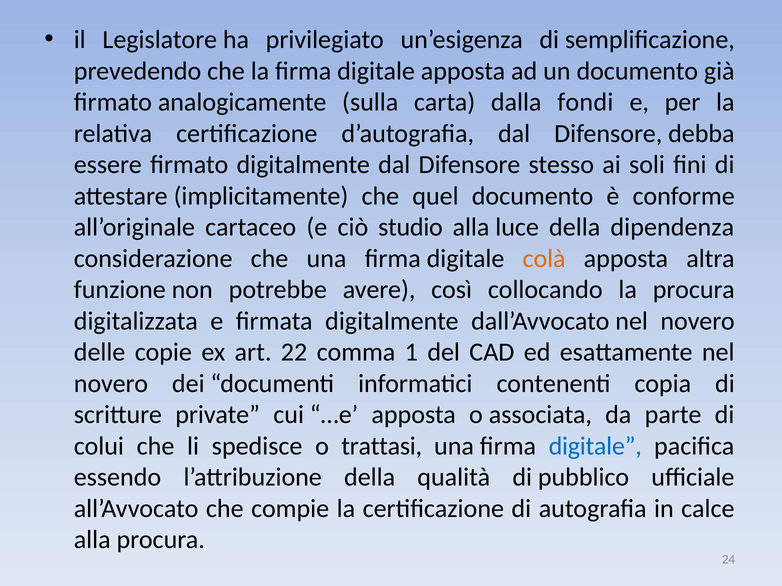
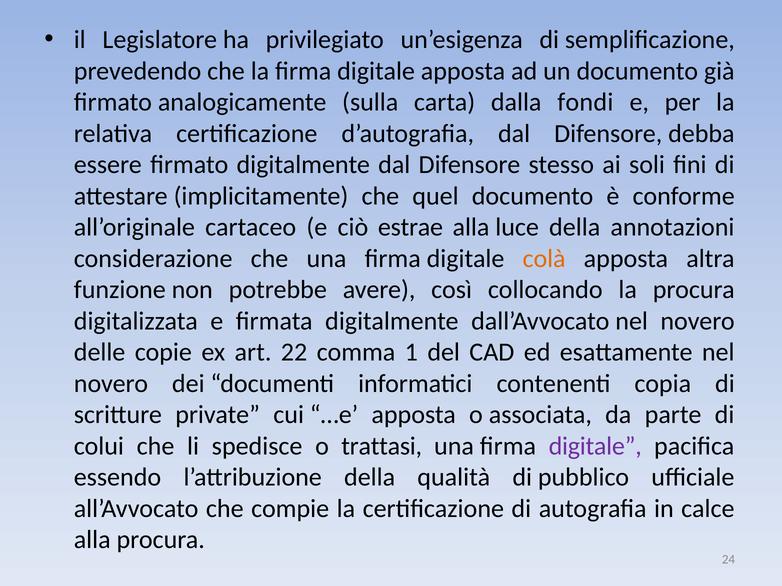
studio: studio -> estrae
dipendenza: dipendenza -> annotazioni
digitale at (595, 446) colour: blue -> purple
